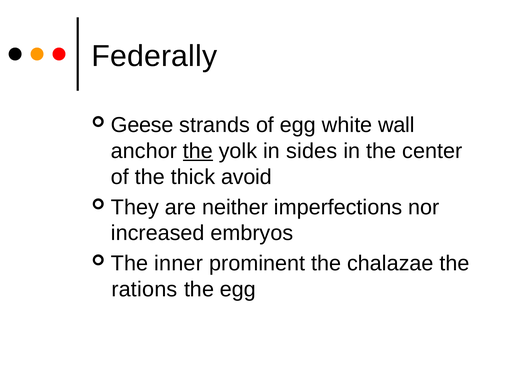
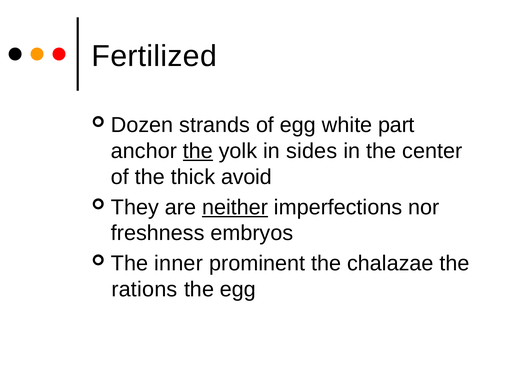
Federally: Federally -> Fertilized
Geese: Geese -> Dozen
wall: wall -> part
neither underline: none -> present
increased: increased -> freshness
